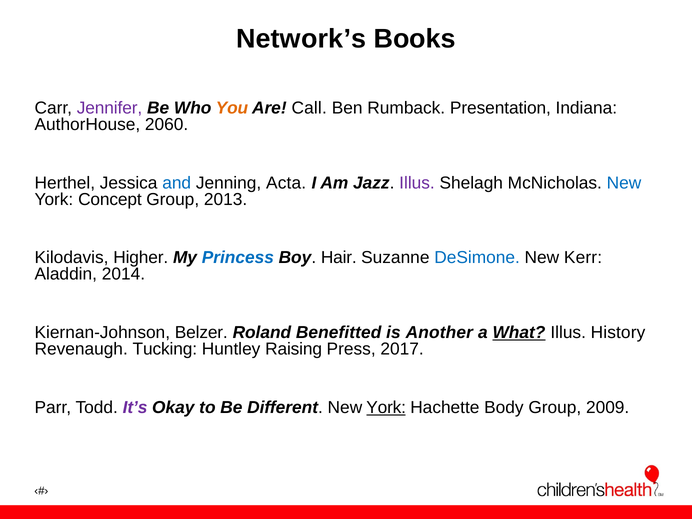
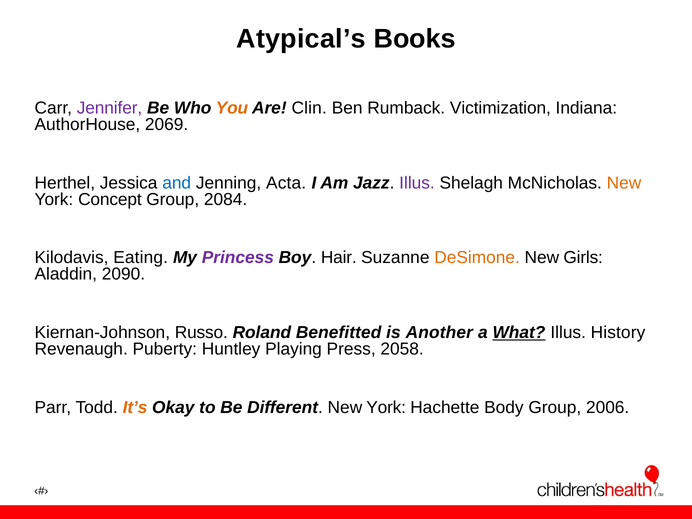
Network’s: Network’s -> Atypical’s
Call: Call -> Clin
Presentation: Presentation -> Victimization
2060: 2060 -> 2069
New at (624, 183) colour: blue -> orange
2013: 2013 -> 2084
Higher: Higher -> Eating
Princess colour: blue -> purple
DeSimone colour: blue -> orange
Kerr: Kerr -> Girls
2014: 2014 -> 2090
Belzer: Belzer -> Russo
Tucking: Tucking -> Puberty
Raising: Raising -> Playing
2017: 2017 -> 2058
It’s colour: purple -> orange
York at (386, 407) underline: present -> none
2009: 2009 -> 2006
